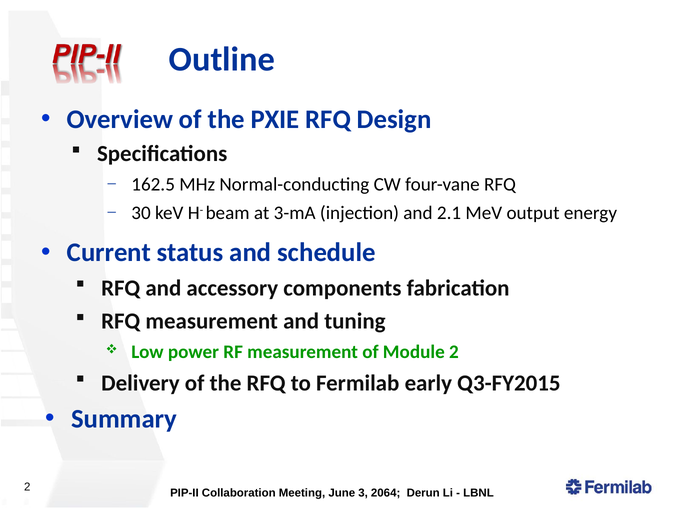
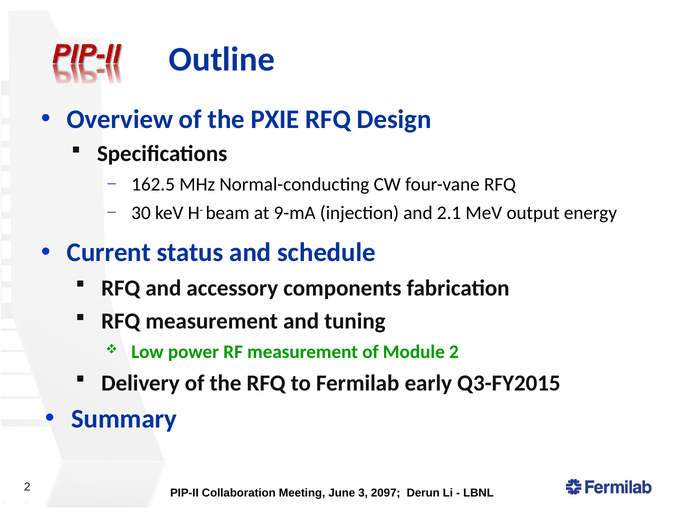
3-mA: 3-mA -> 9-mA
2064: 2064 -> 2097
